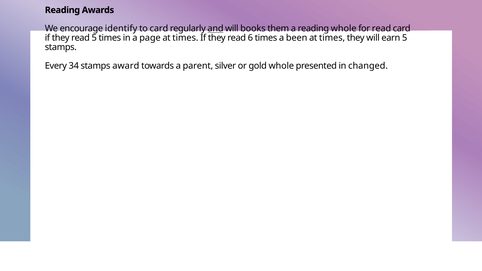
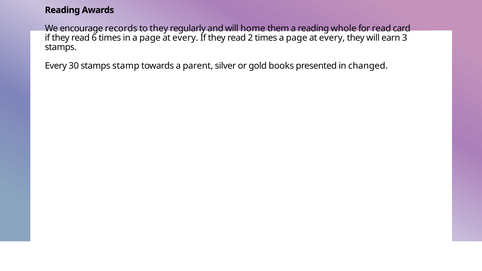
identify: identify -> records
to card: card -> they
and underline: present -> none
books: books -> home
read 5: 5 -> 6
times at (185, 38): times -> every
6: 6 -> 2
times a been: been -> page
times at (332, 38): times -> every
earn 5: 5 -> 3
34: 34 -> 30
award: award -> stamp
gold whole: whole -> books
